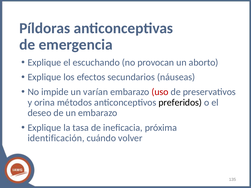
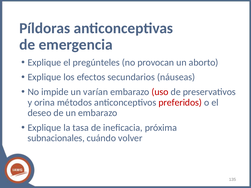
escuchando: escuchando -> pregúnteles
preferidos colour: black -> red
identificación: identificación -> subnacionales
